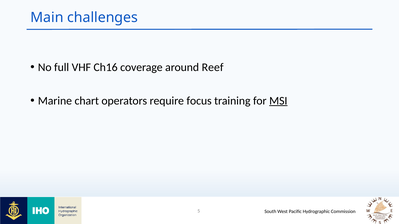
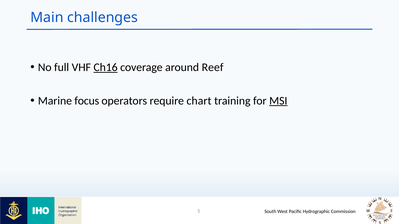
Ch16 underline: none -> present
chart: chart -> focus
focus: focus -> chart
